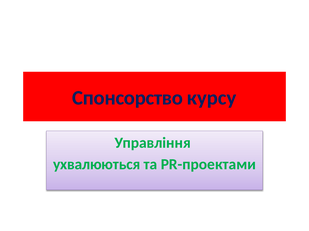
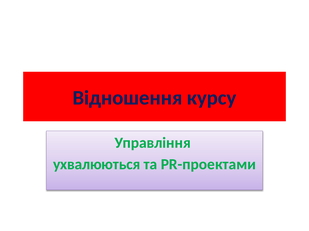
Спонсорство: Спонсорство -> Відношення
